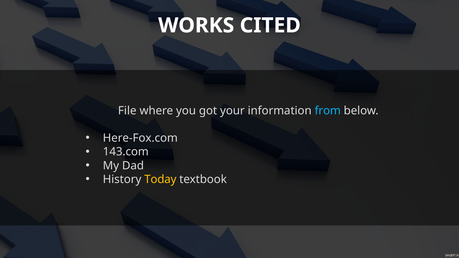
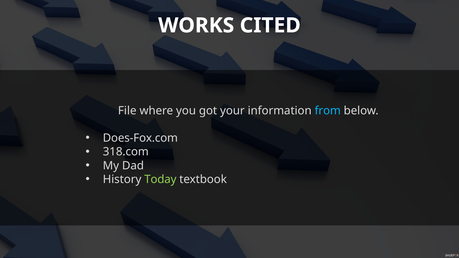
Here-Fox.com: Here-Fox.com -> Does-Fox.com
143.com: 143.com -> 318.com
Today colour: yellow -> light green
